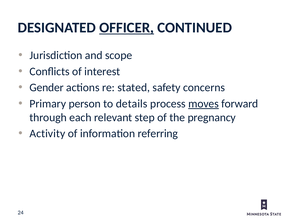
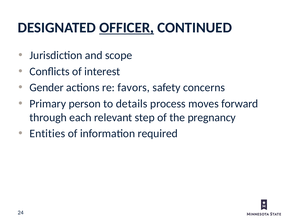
stated: stated -> favors
moves underline: present -> none
Activity: Activity -> Entities
referring: referring -> required
